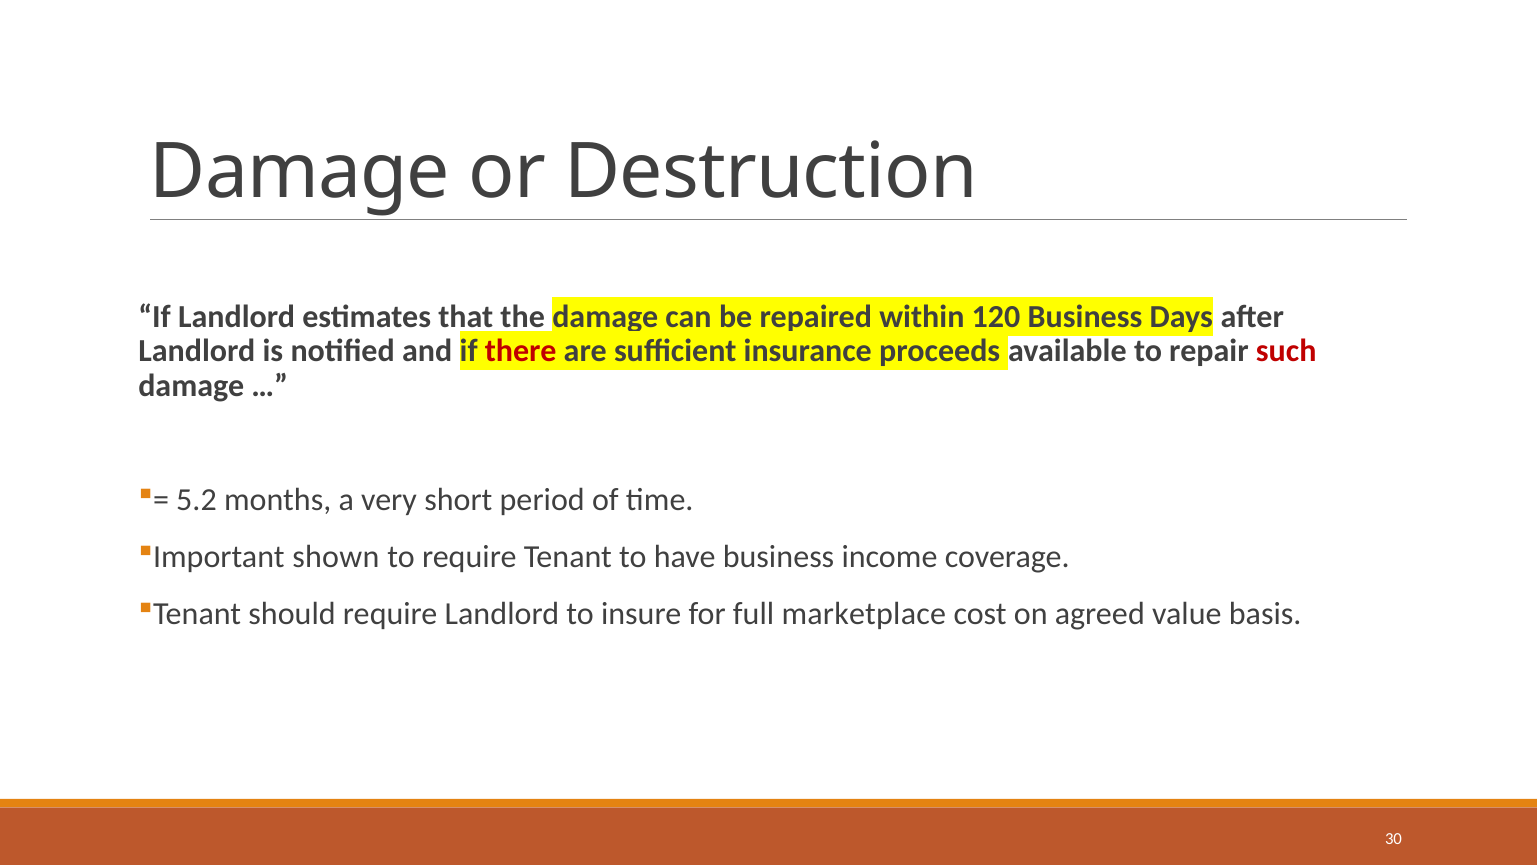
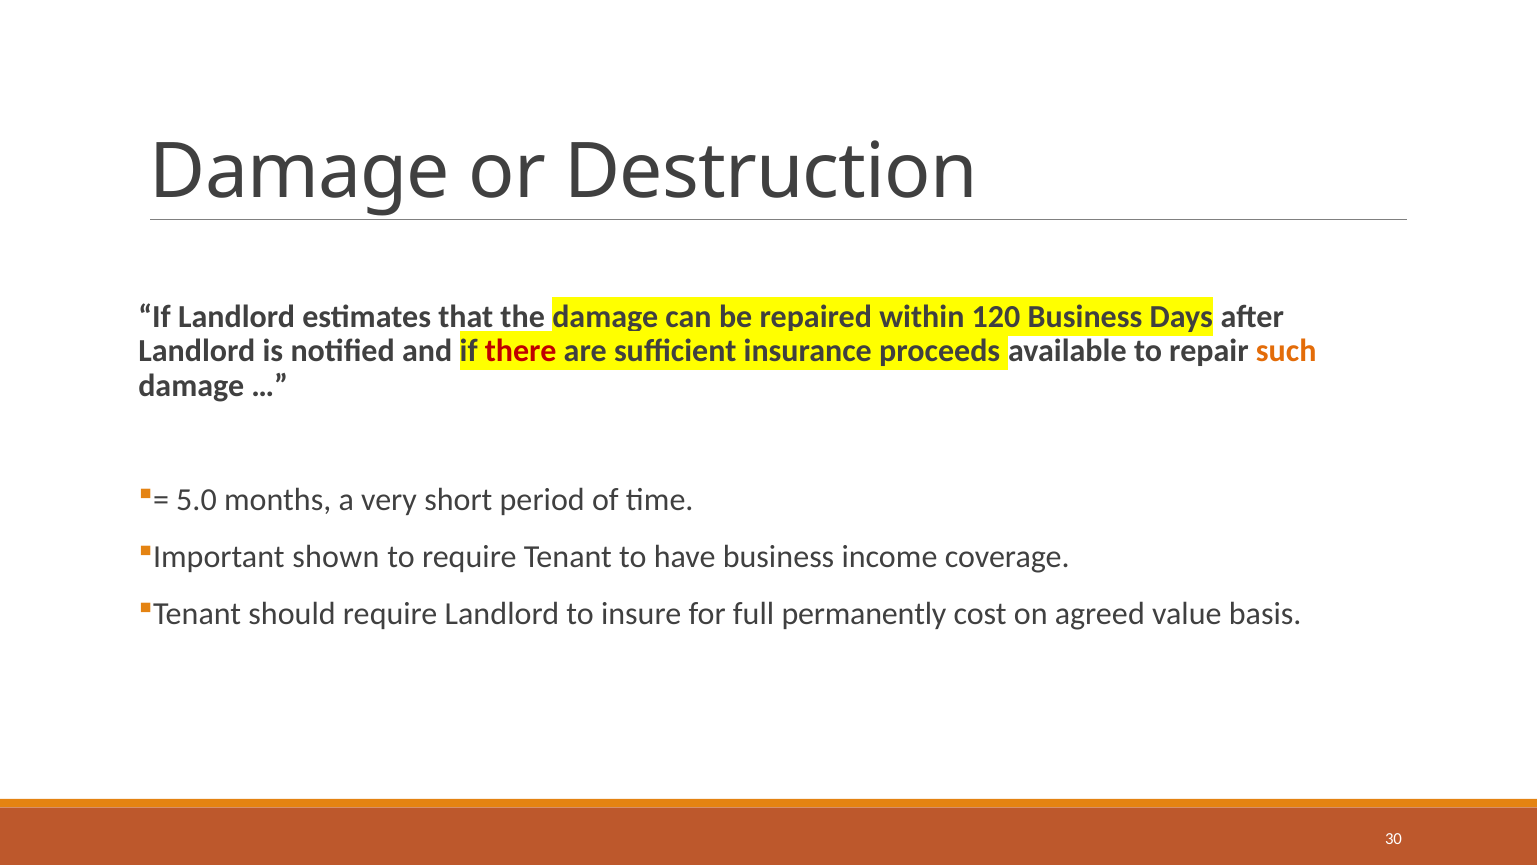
such colour: red -> orange
5.2: 5.2 -> 5.0
marketplace: marketplace -> permanently
